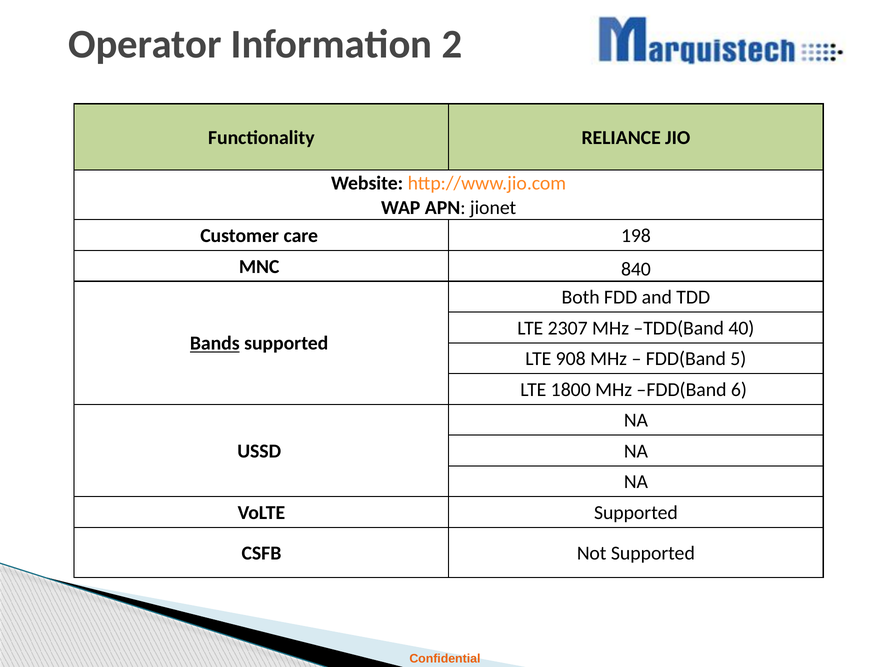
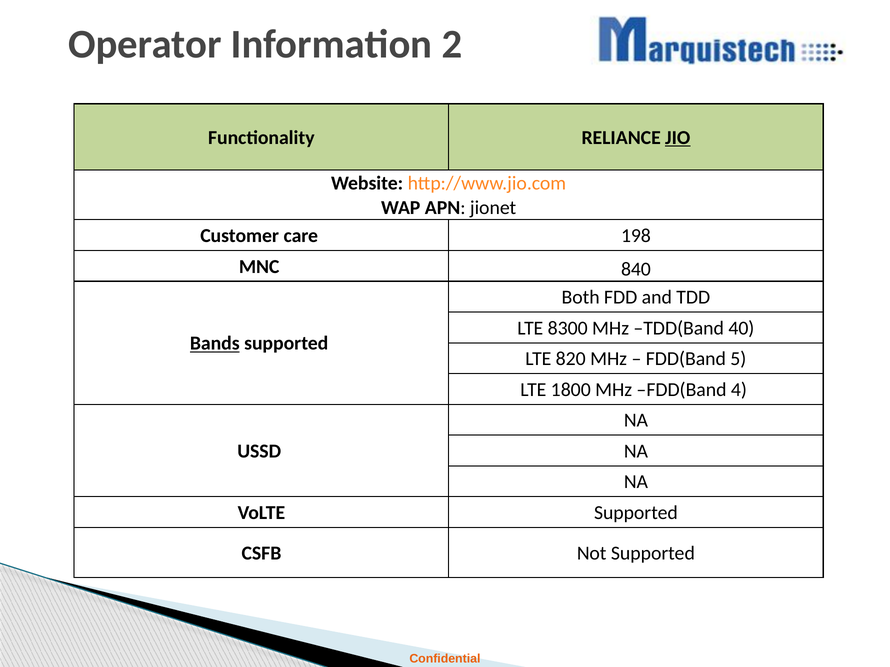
JIO underline: none -> present
2307: 2307 -> 8300
908: 908 -> 820
6: 6 -> 4
